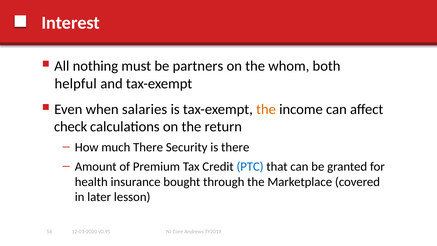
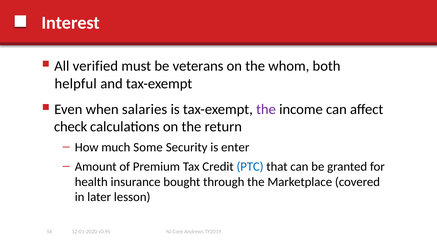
nothing: nothing -> verified
partners: partners -> veterans
the at (266, 109) colour: orange -> purple
much There: There -> Some
is there: there -> enter
